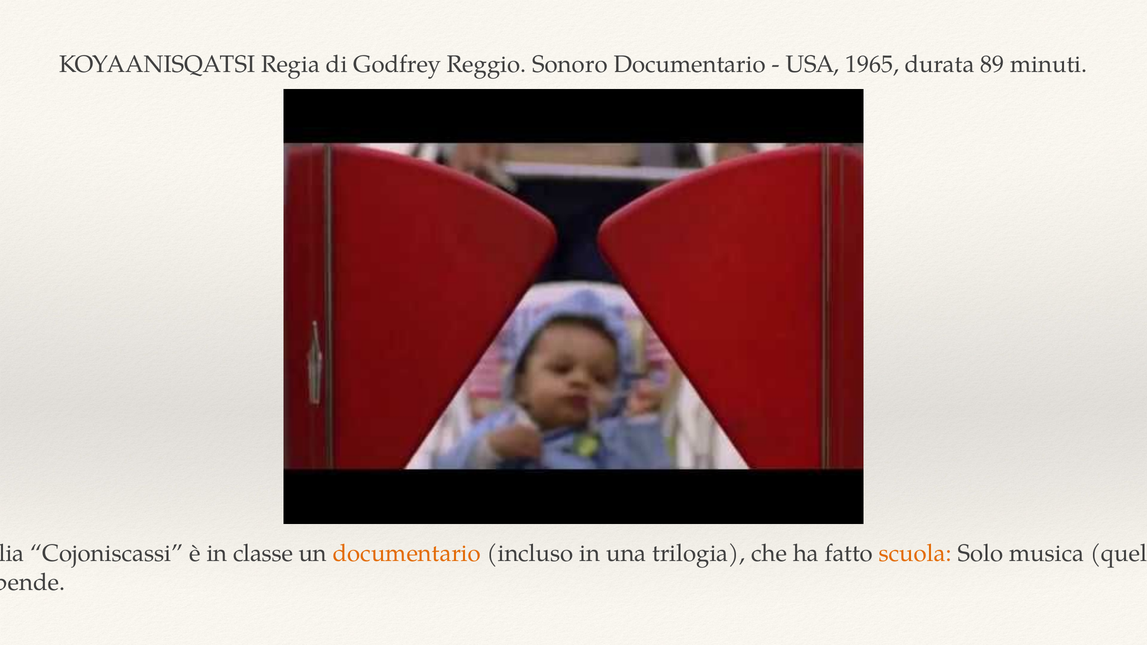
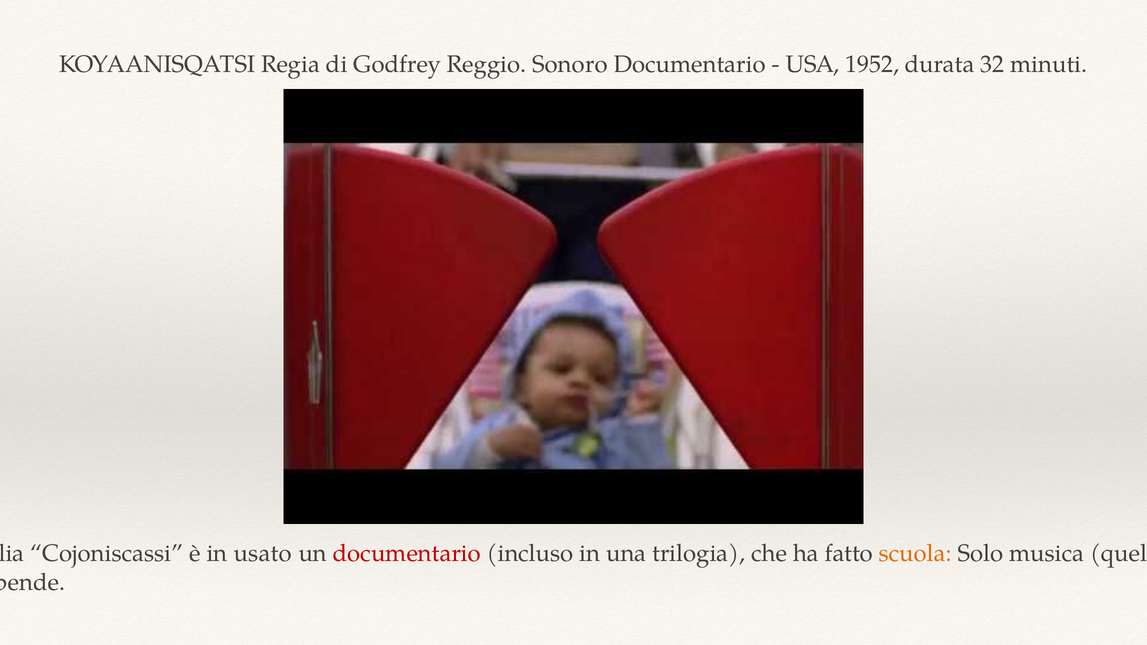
1965: 1965 -> 1952
89: 89 -> 32
classe: classe -> usato
documentario at (407, 554) colour: orange -> red
